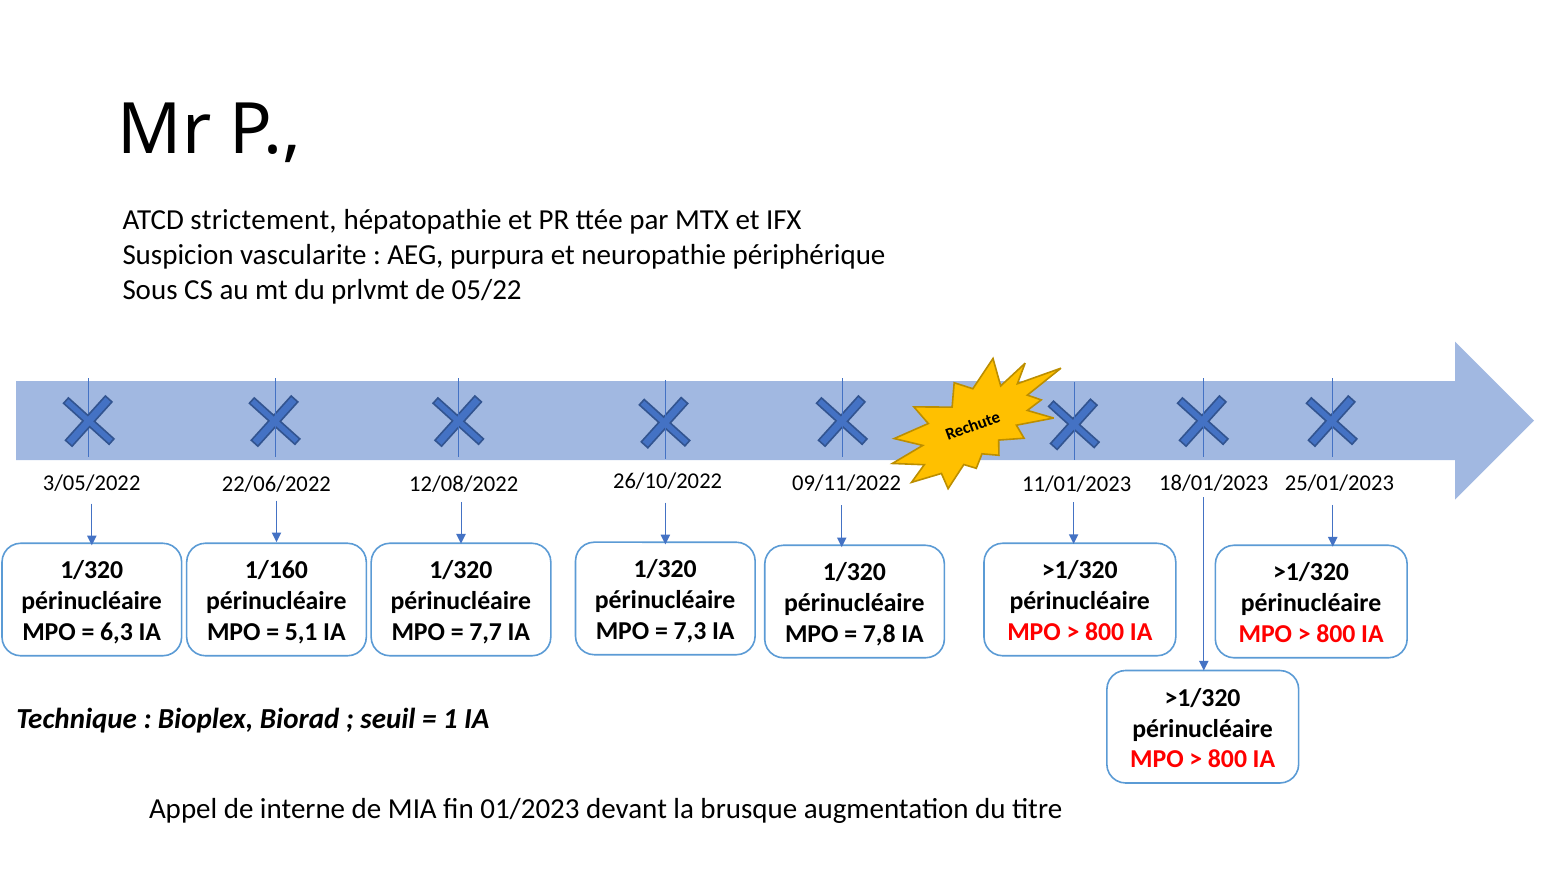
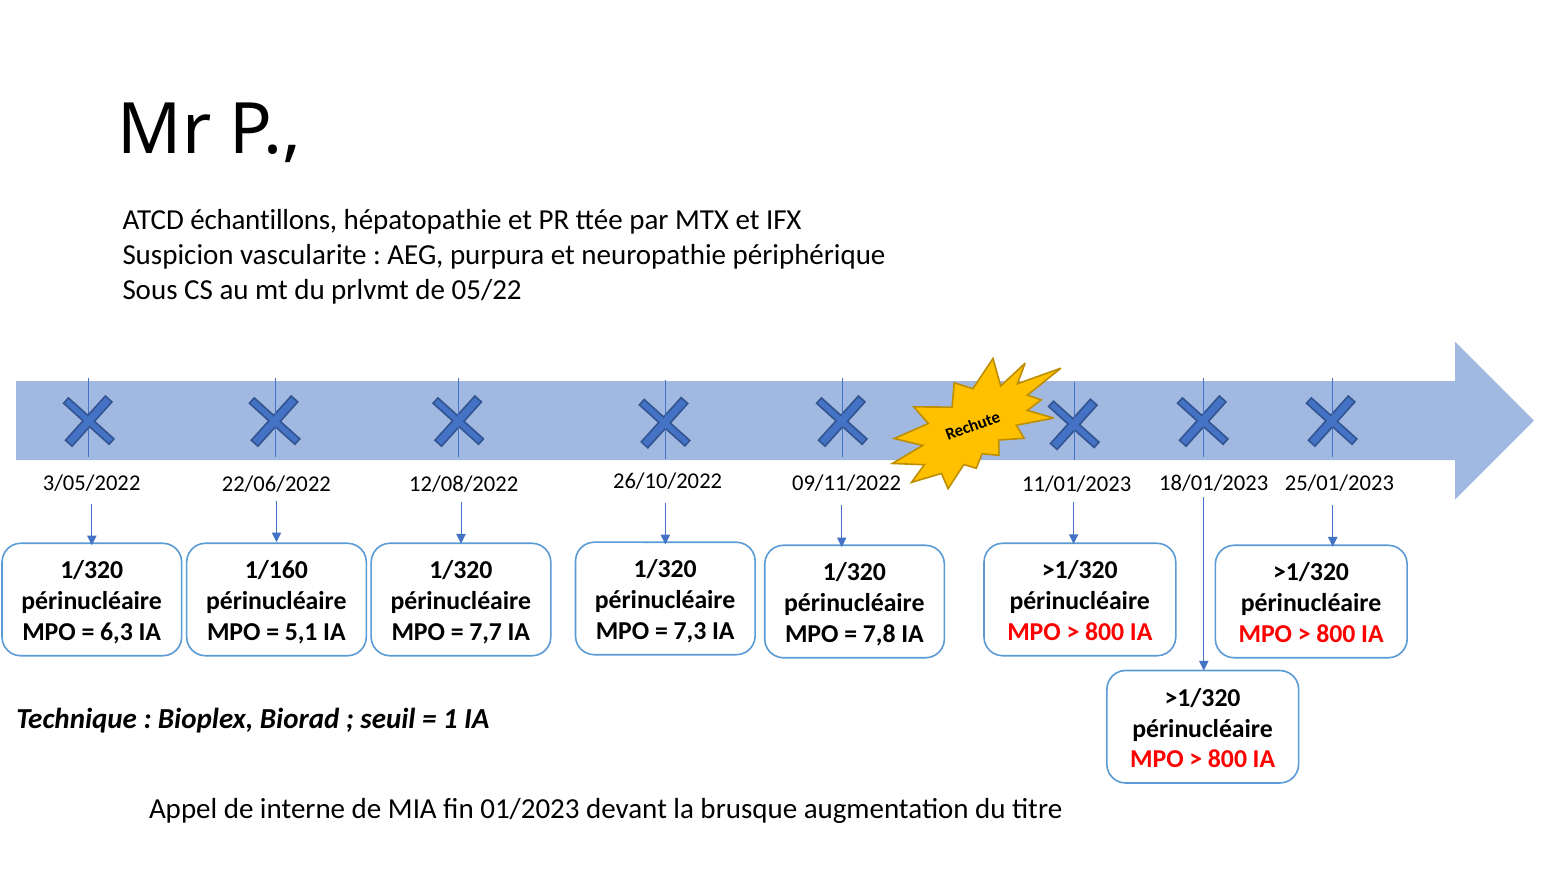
strictement: strictement -> échantillons
